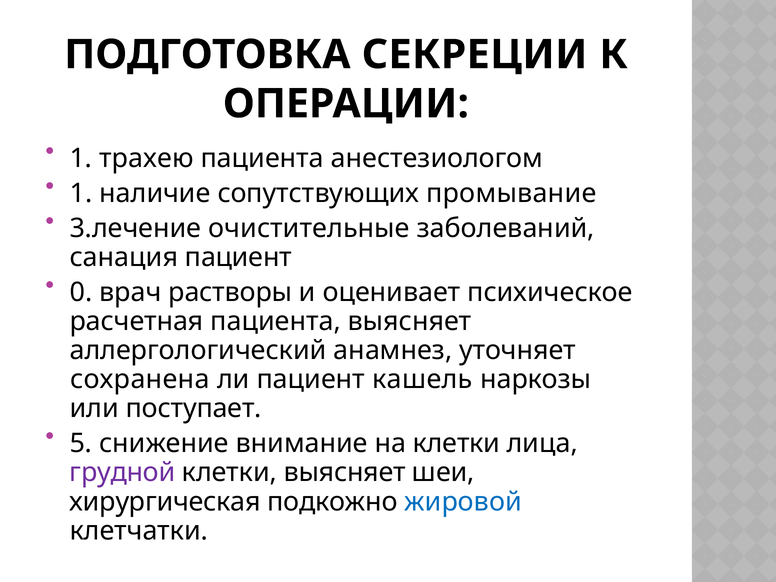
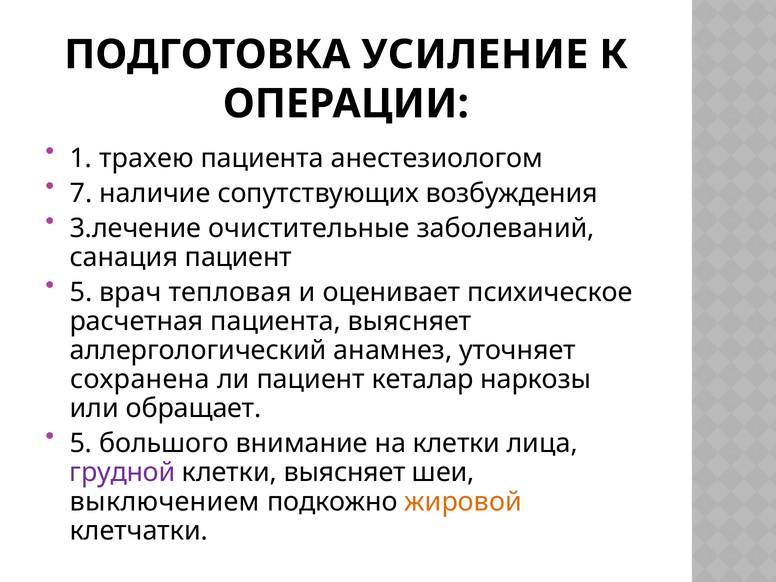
СЕКРЕЦИИ: СЕКРЕЦИИ -> УСИЛЕНИЕ
1 at (81, 193): 1 -> 7
промывание: промывание -> возбуждения
0 at (81, 292): 0 -> 5
растворы: растворы -> тепловая
кашель: кашель -> кеталар
поступает: поступает -> обращает
снижение: снижение -> большого
хирургическая: хирургическая -> выключением
жировой colour: blue -> orange
